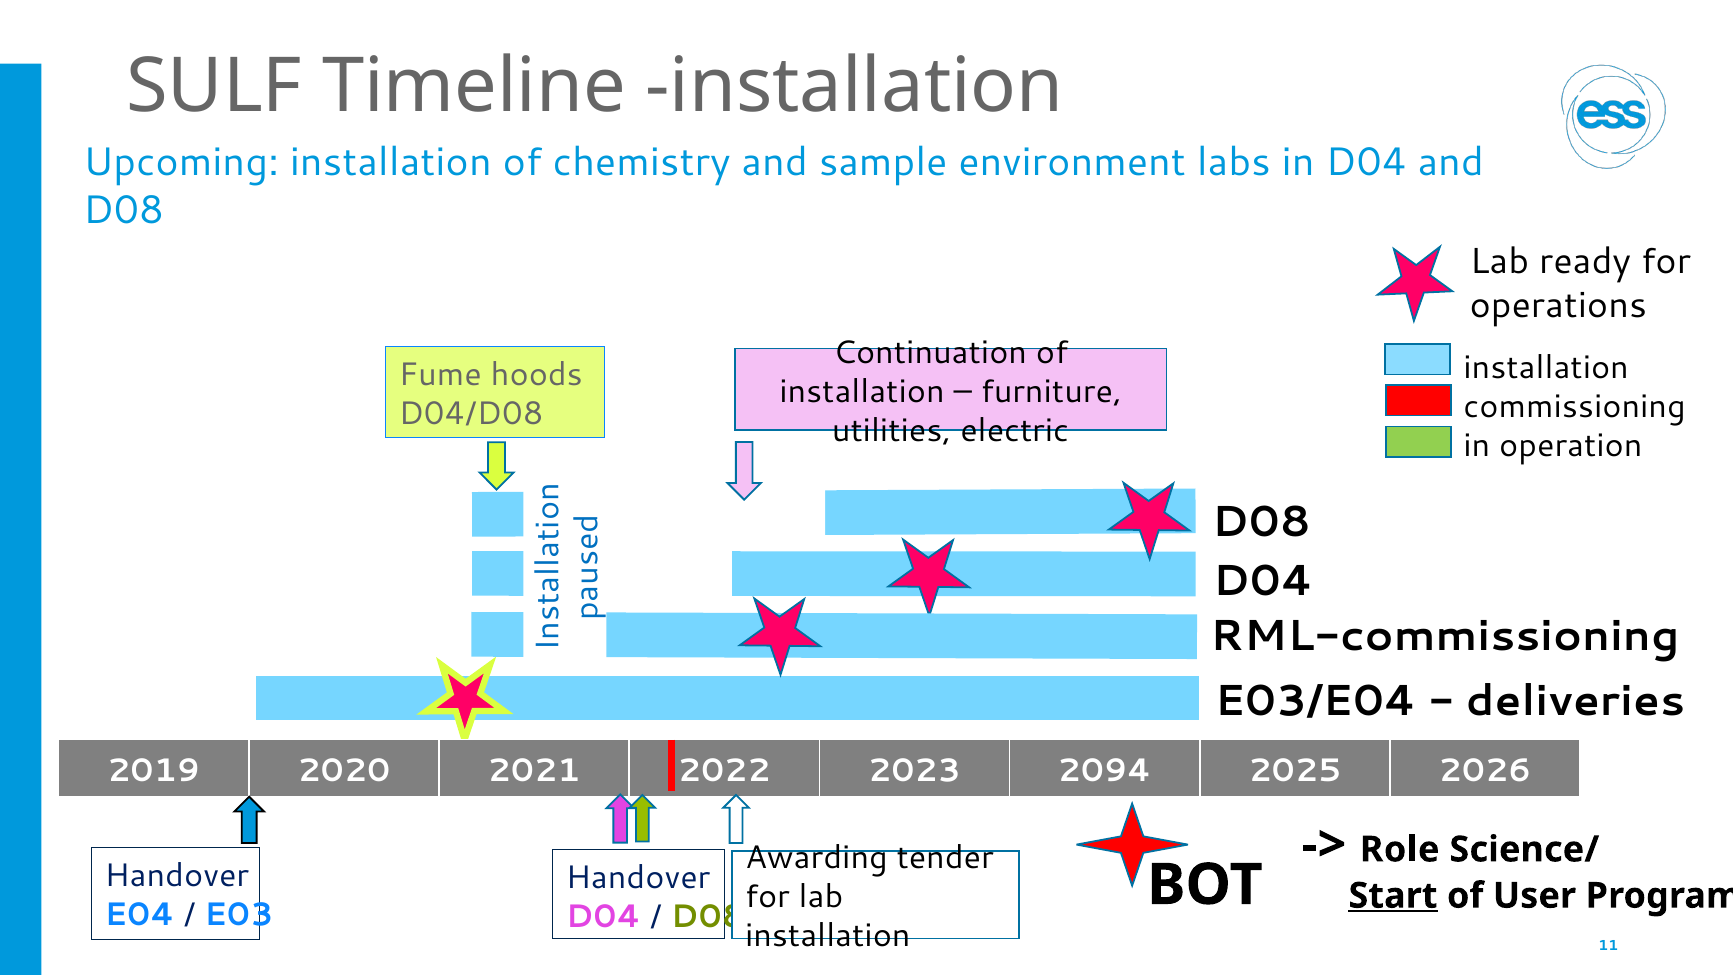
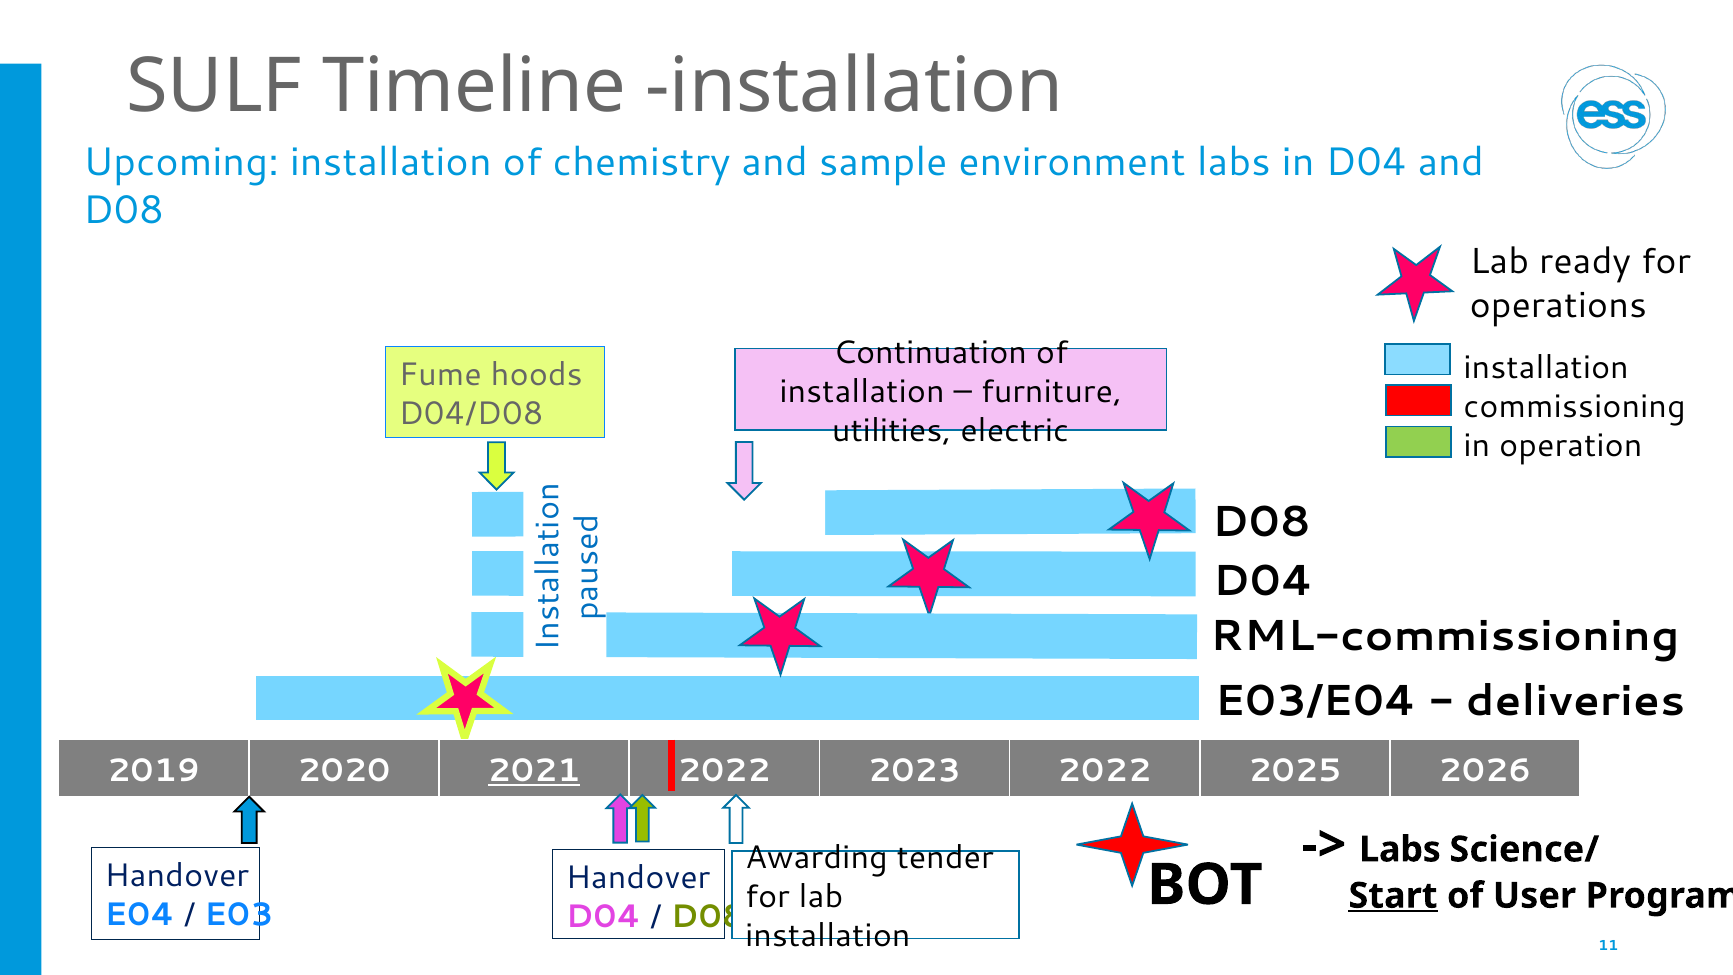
2021 underline: none -> present
2023 2094: 2094 -> 2022
Role at (1400, 849): Role -> Labs
